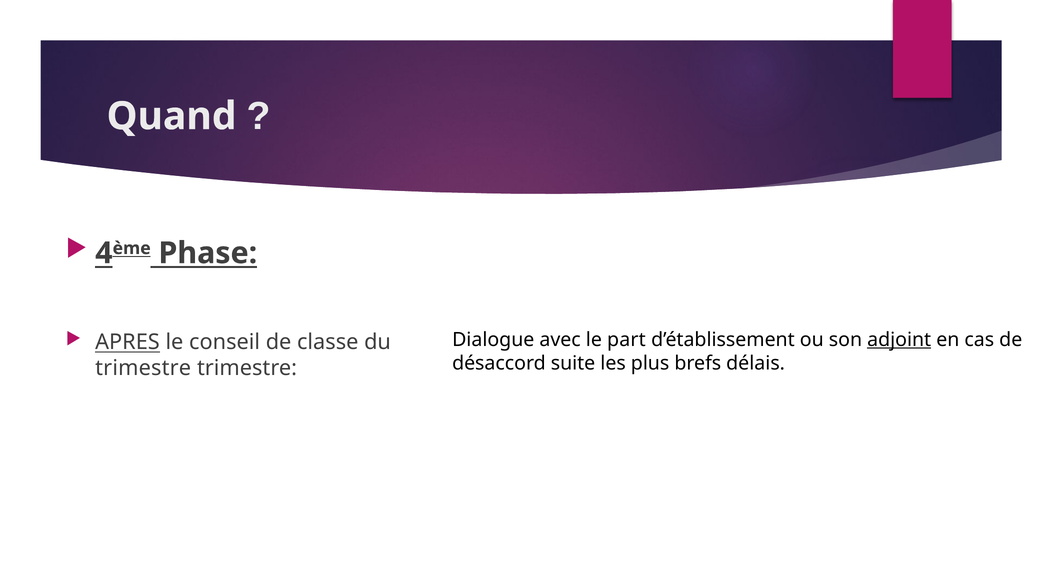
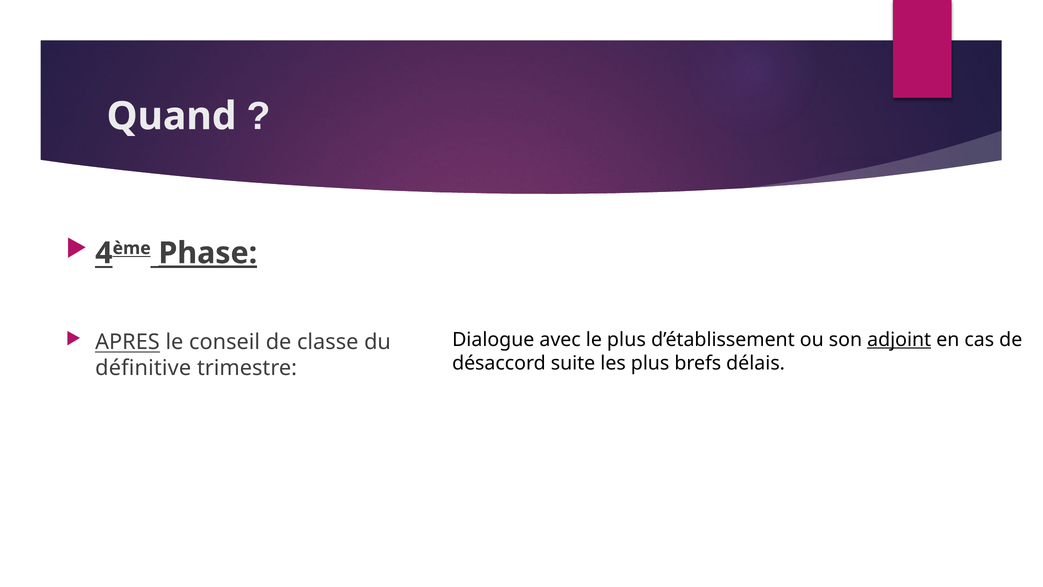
Phase underline: none -> present
le part: part -> plus
trimestre at (143, 368): trimestre -> définitive
